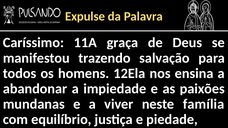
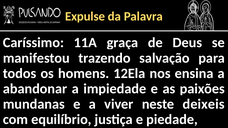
família: família -> deixeis
